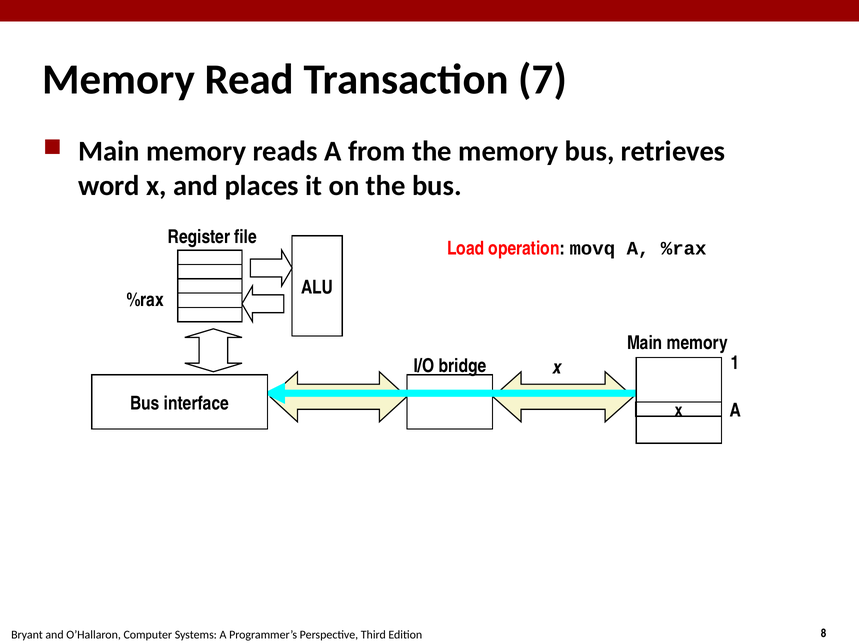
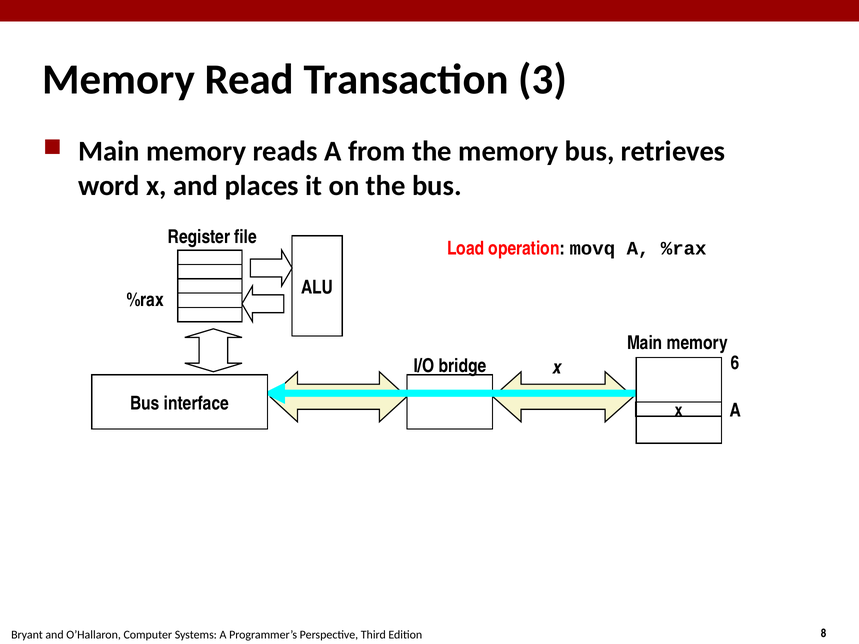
7: 7 -> 3
1: 1 -> 6
